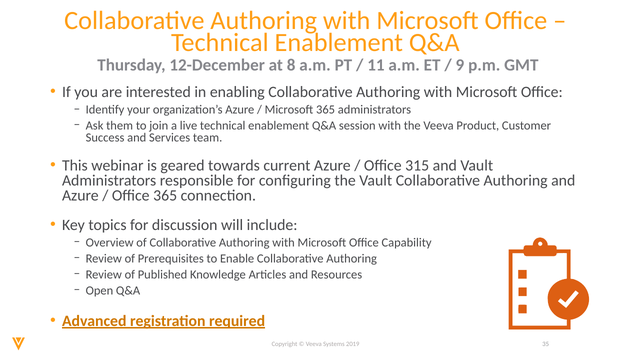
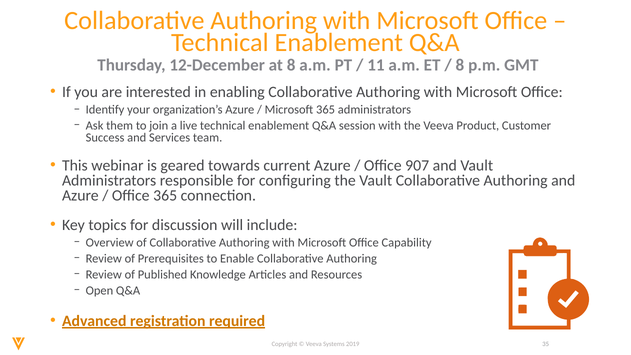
9 at (460, 65): 9 -> 8
315: 315 -> 907
